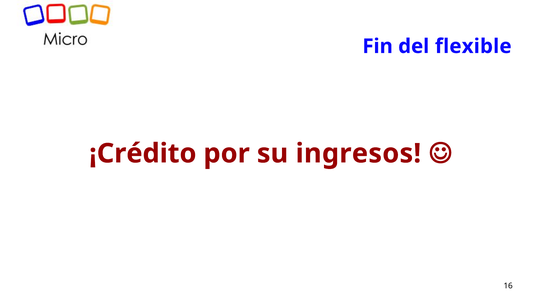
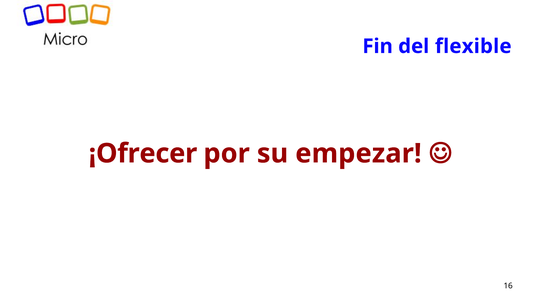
¡Crédito: ¡Crédito -> ¡Ofrecer
ingresos: ingresos -> empezar
